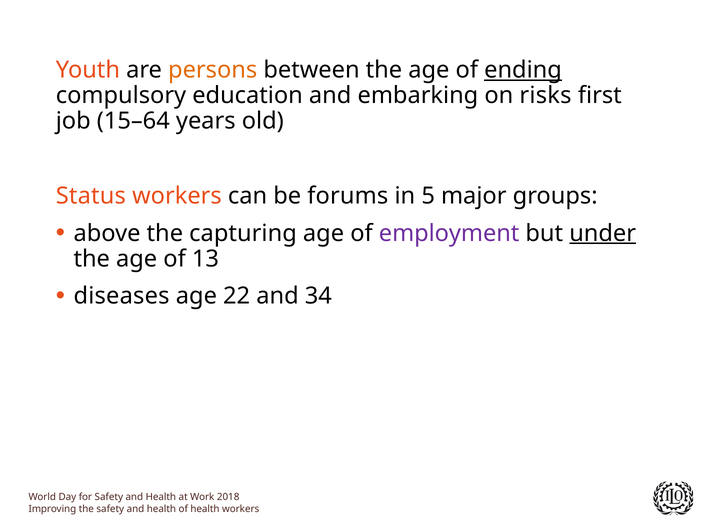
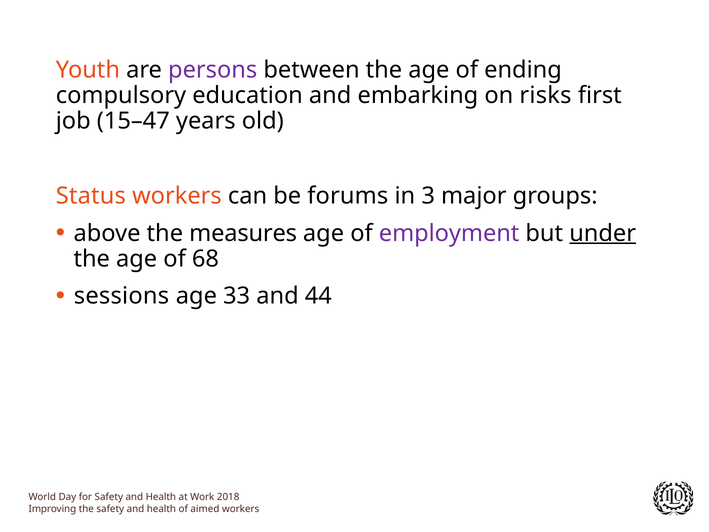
persons colour: orange -> purple
ending underline: present -> none
15–64: 15–64 -> 15–47
5: 5 -> 3
capturing: capturing -> measures
13: 13 -> 68
diseases: diseases -> sessions
22: 22 -> 33
34: 34 -> 44
of health: health -> aimed
